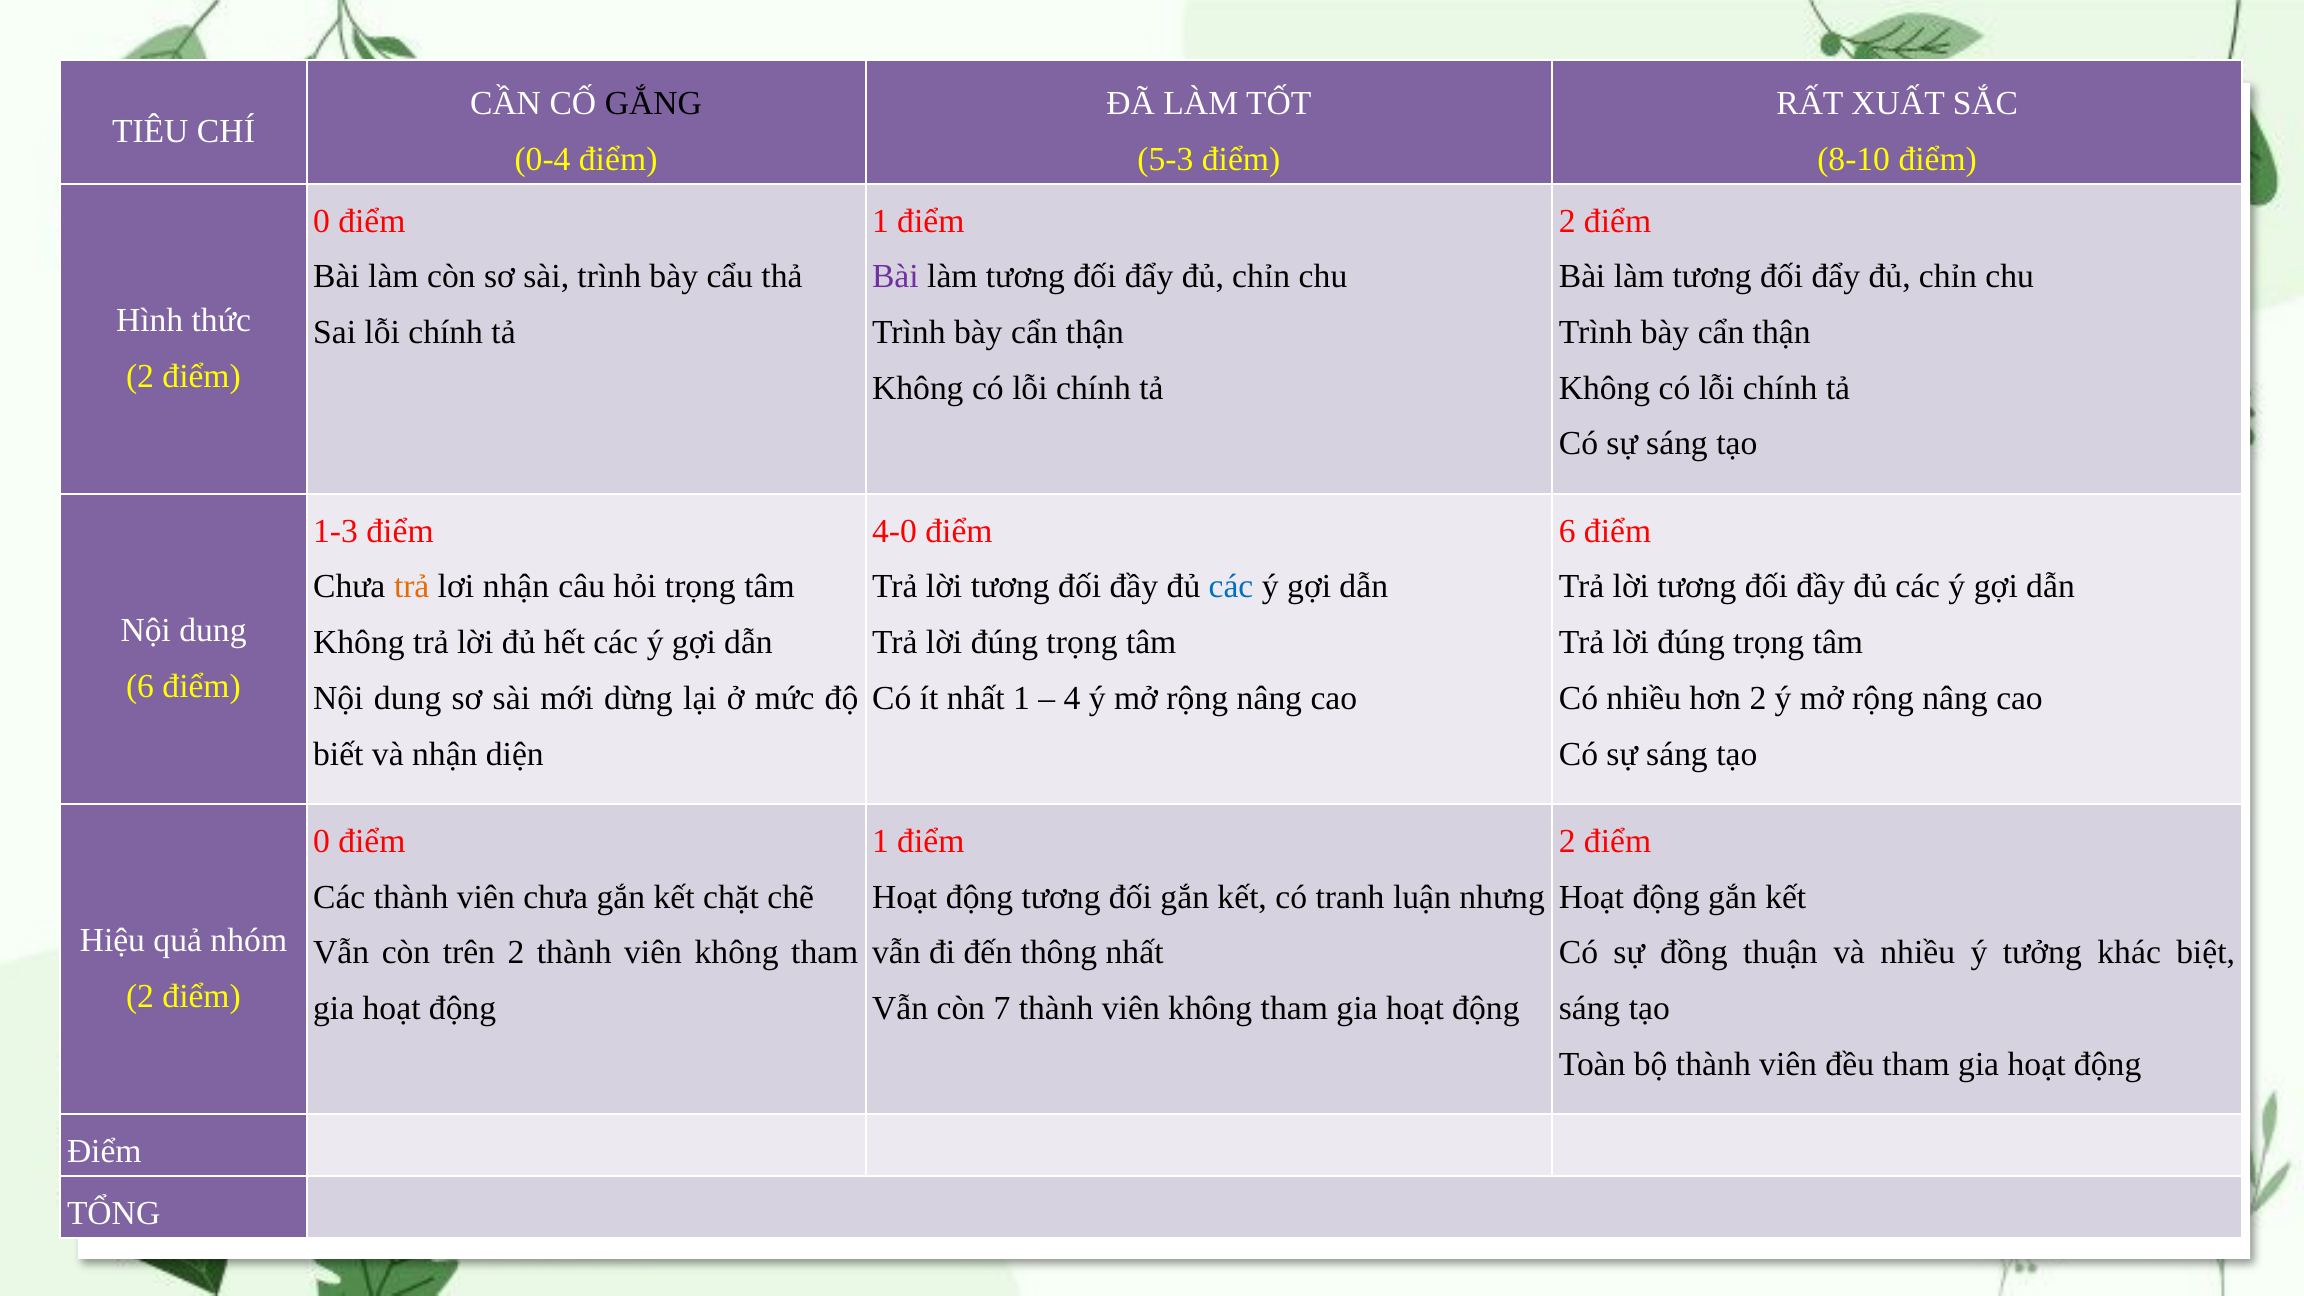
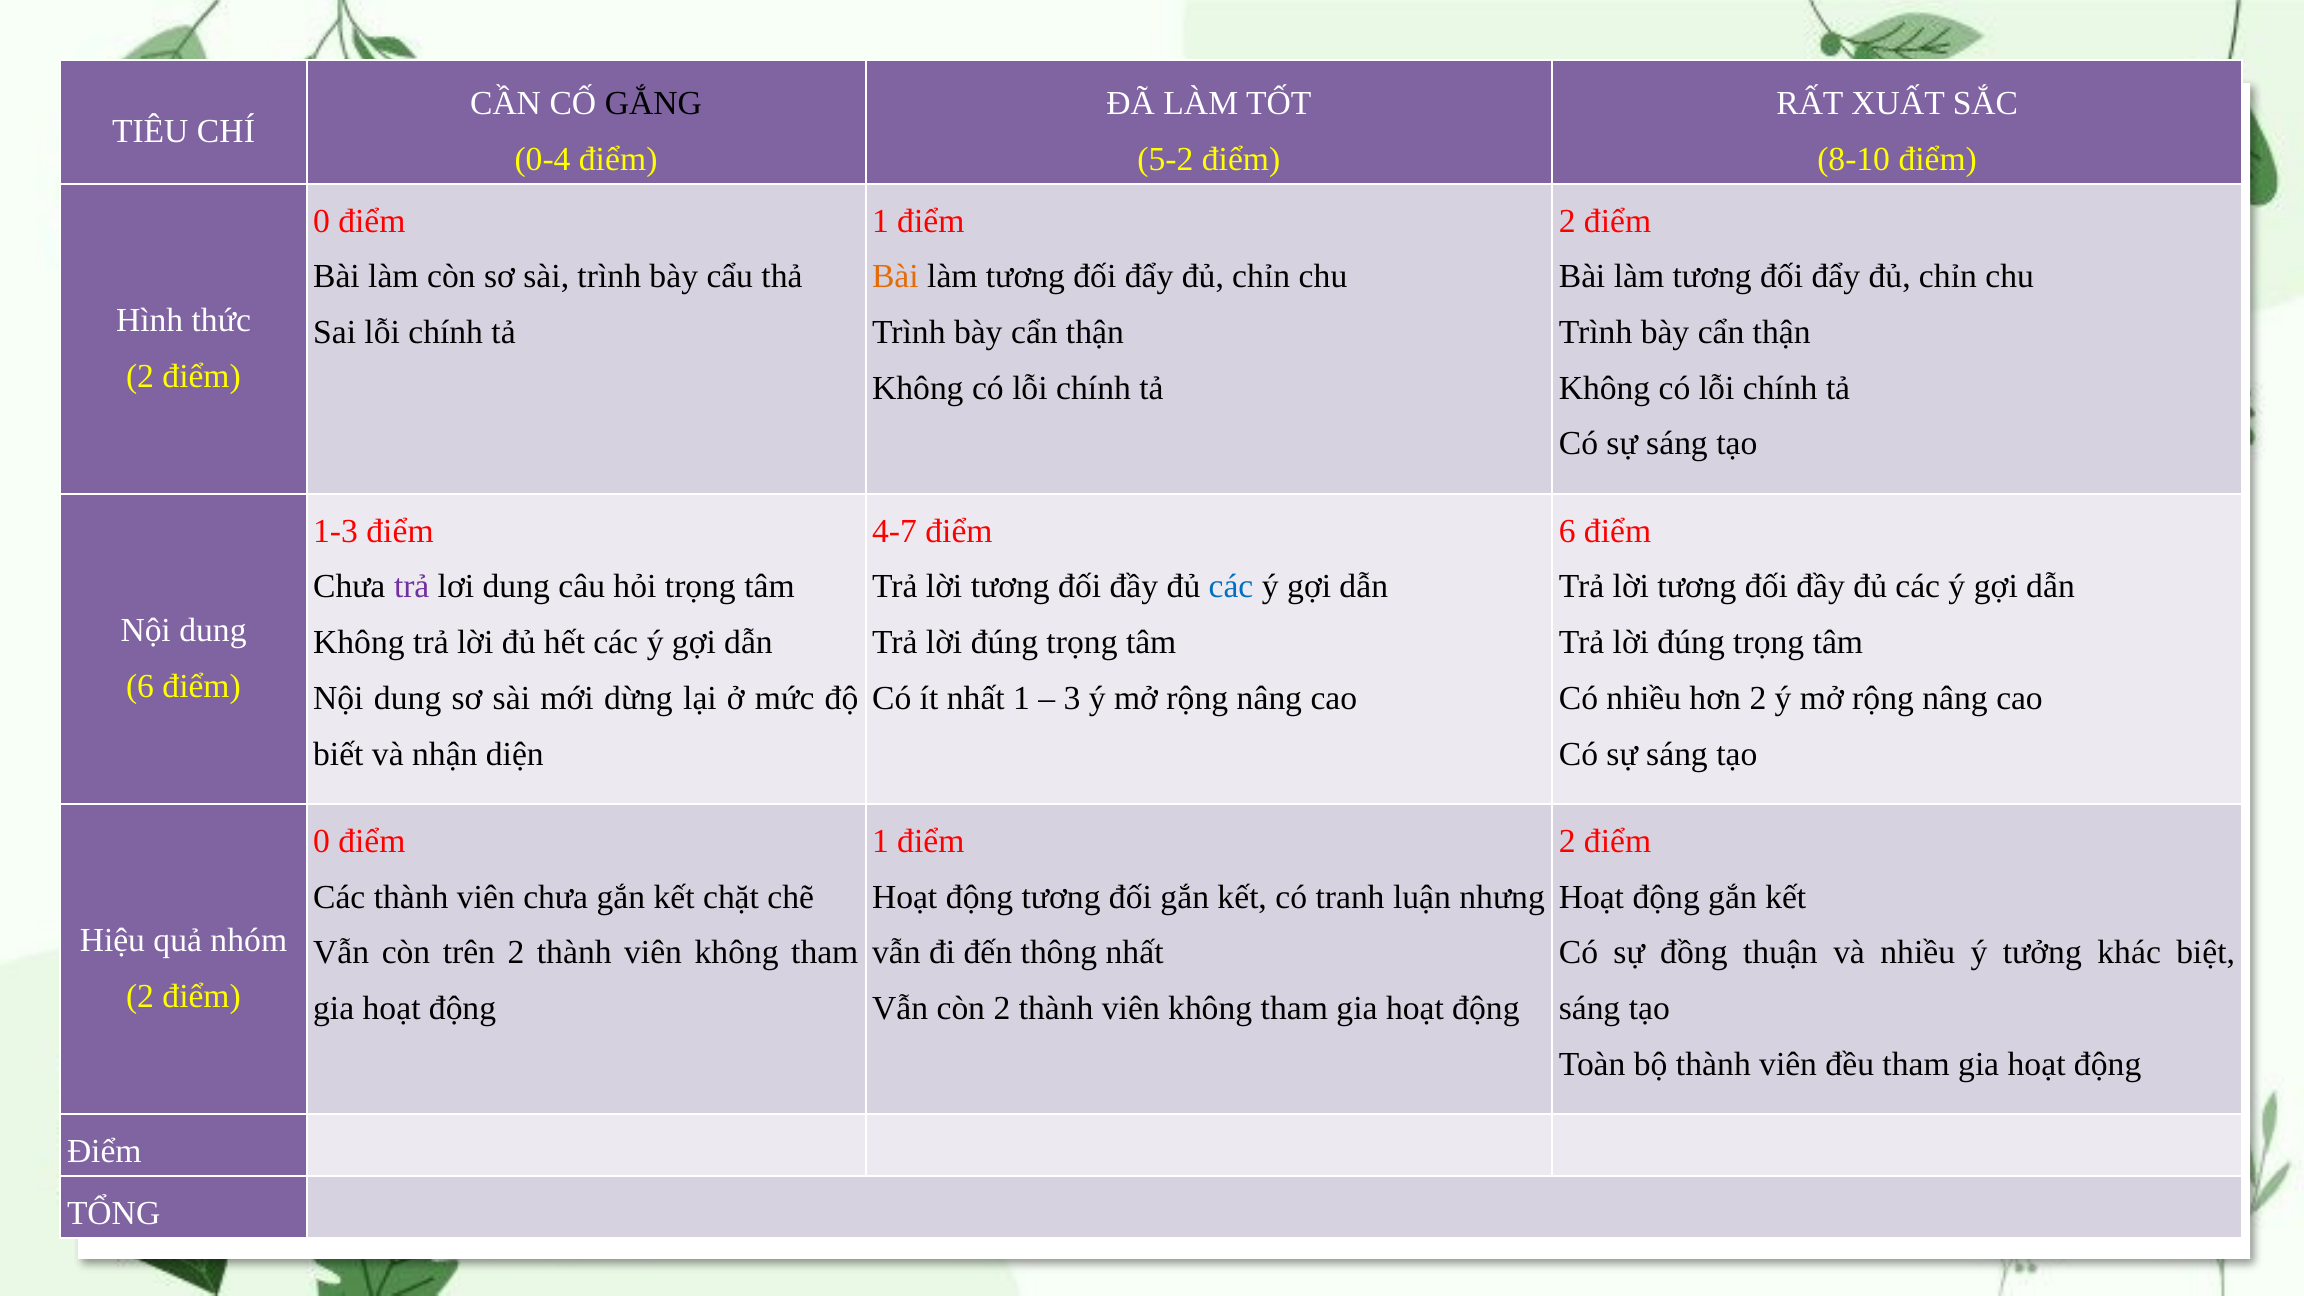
5-3: 5-3 -> 5-2
Bài at (895, 277) colour: purple -> orange
4-0: 4-0 -> 4-7
trả at (412, 587) colour: orange -> purple
lơi nhận: nhận -> dung
4: 4 -> 3
còn 7: 7 -> 2
